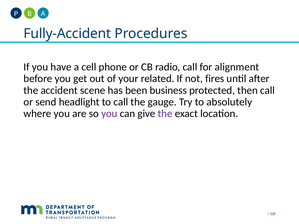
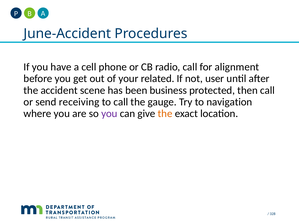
Fully-Accident: Fully-Accident -> June-Accident
fires: fires -> user
headlight: headlight -> receiving
absolutely: absolutely -> navigation
the at (165, 114) colour: purple -> orange
